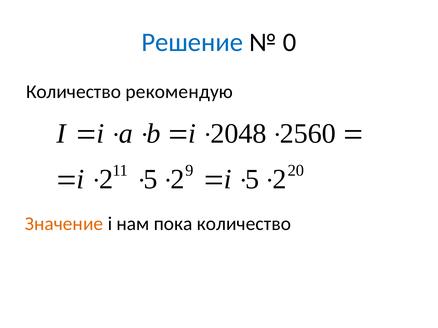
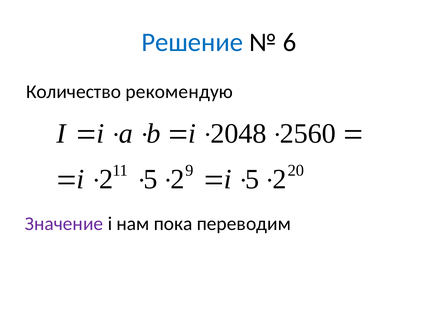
0: 0 -> 6
Значение colour: orange -> purple
пока количество: количество -> переводим
